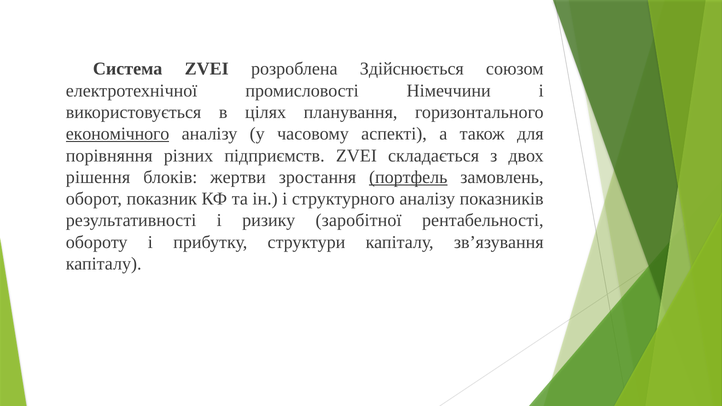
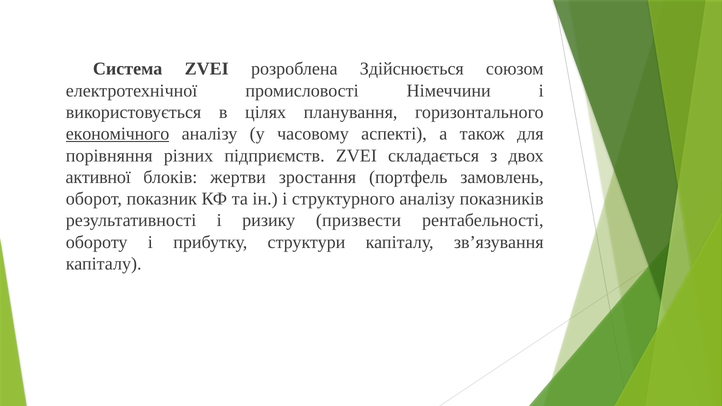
рішення: рішення -> активної
портфель underline: present -> none
заробітної: заробітної -> призвести
